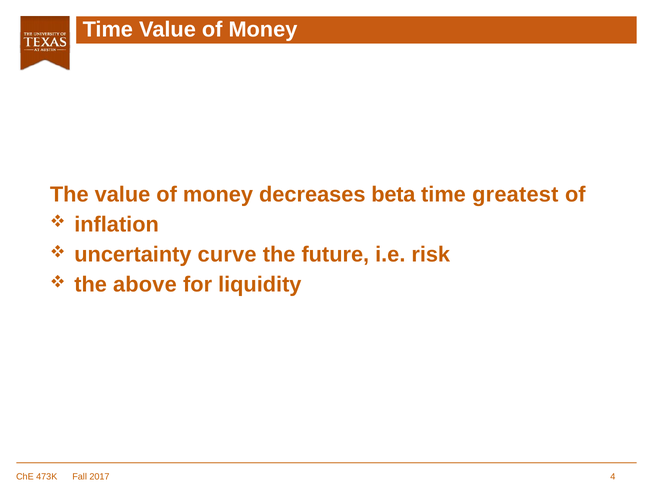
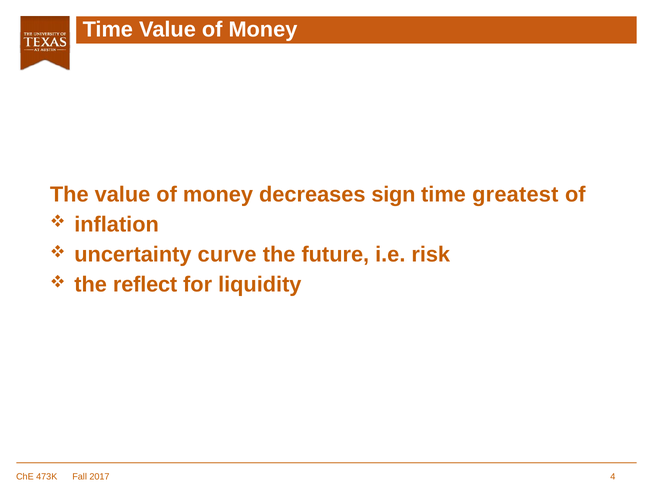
beta: beta -> sign
above: above -> reflect
